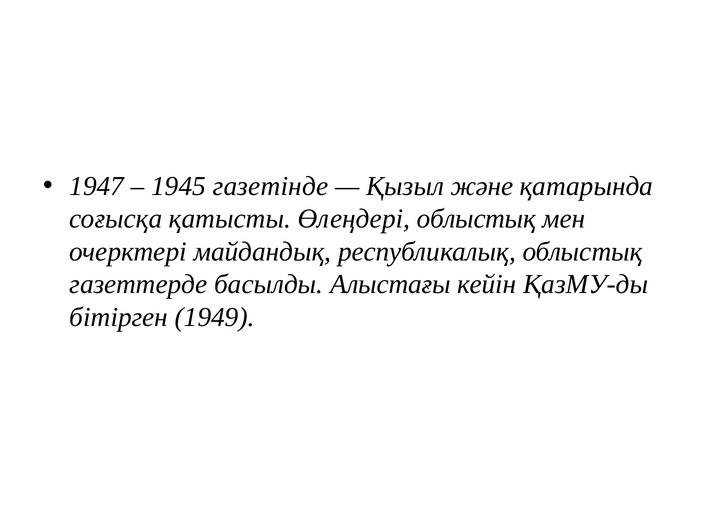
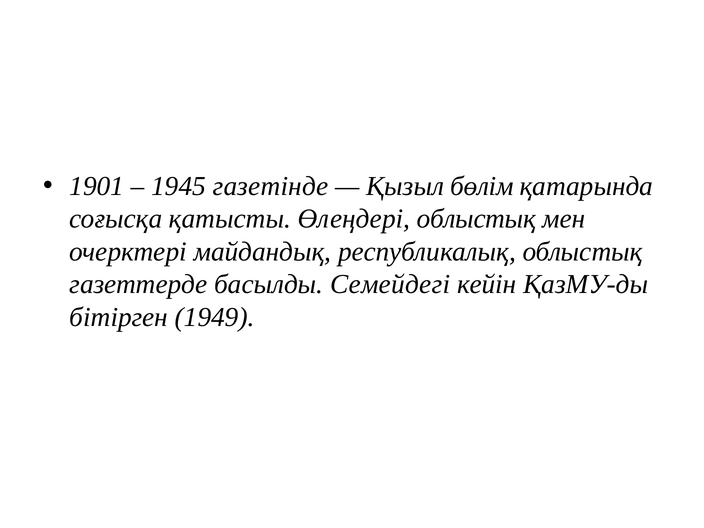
1947: 1947 -> 1901
және: және -> бөлім
Алыстағы: Алыстағы -> Семейдегі
